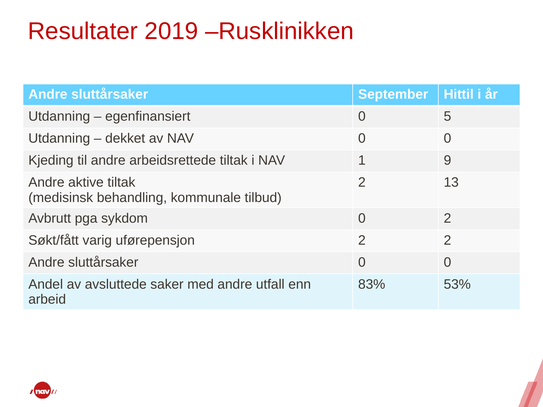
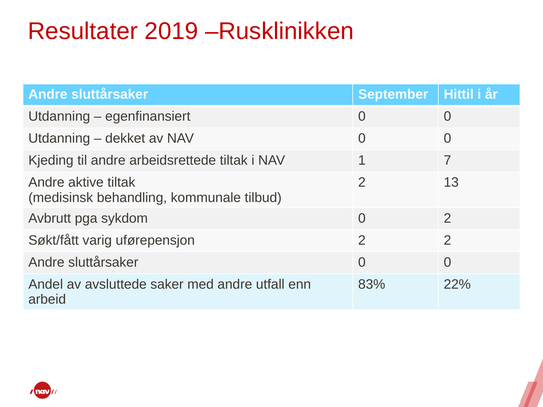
egenfinansiert 0 5: 5 -> 0
9: 9 -> 7
53%: 53% -> 22%
